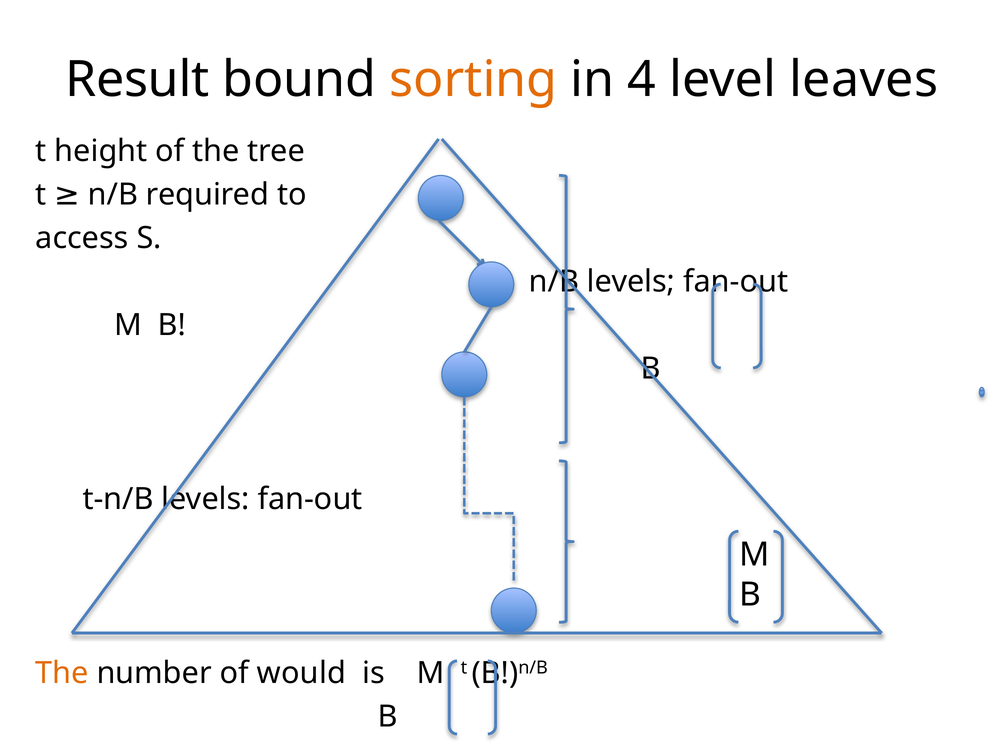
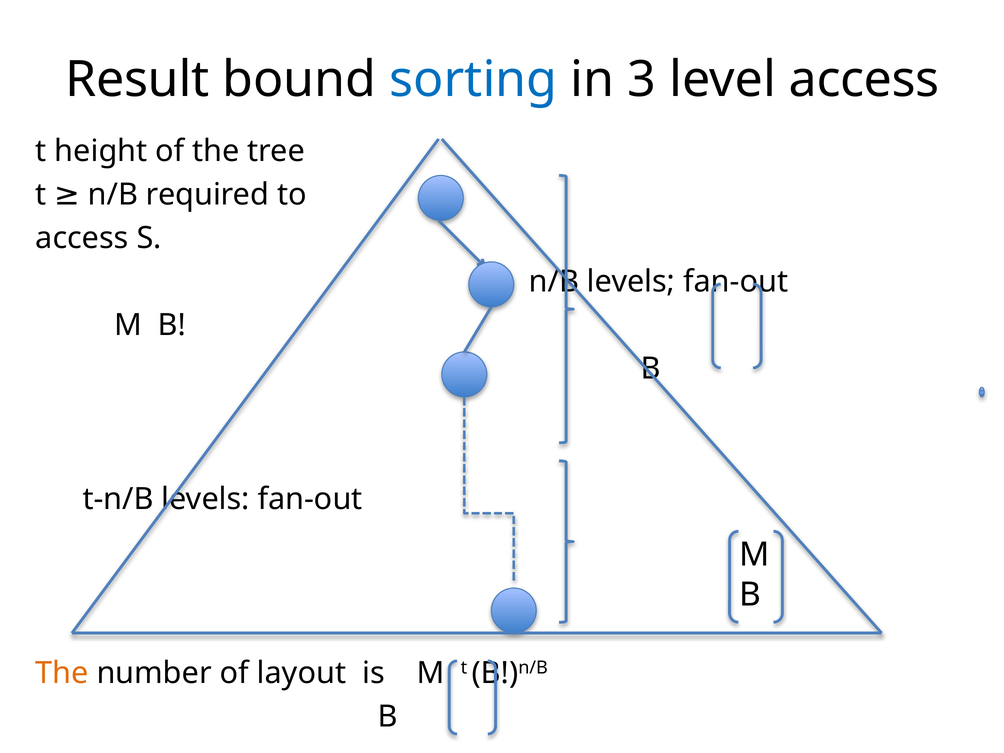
sorting colour: orange -> blue
4: 4 -> 3
level leaves: leaves -> access
would: would -> layout
